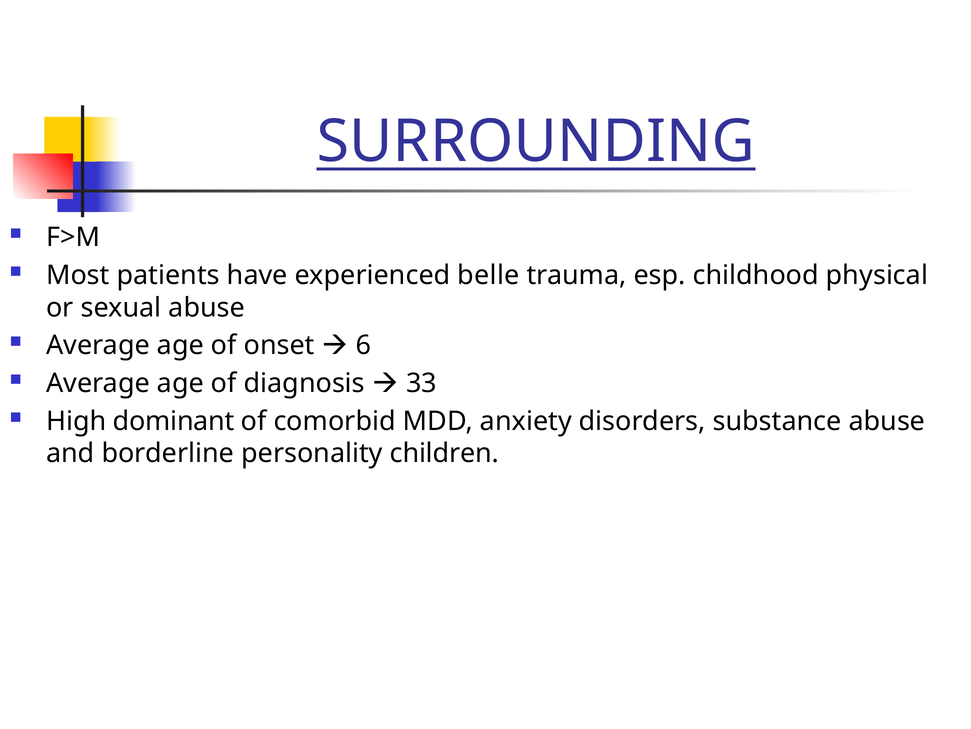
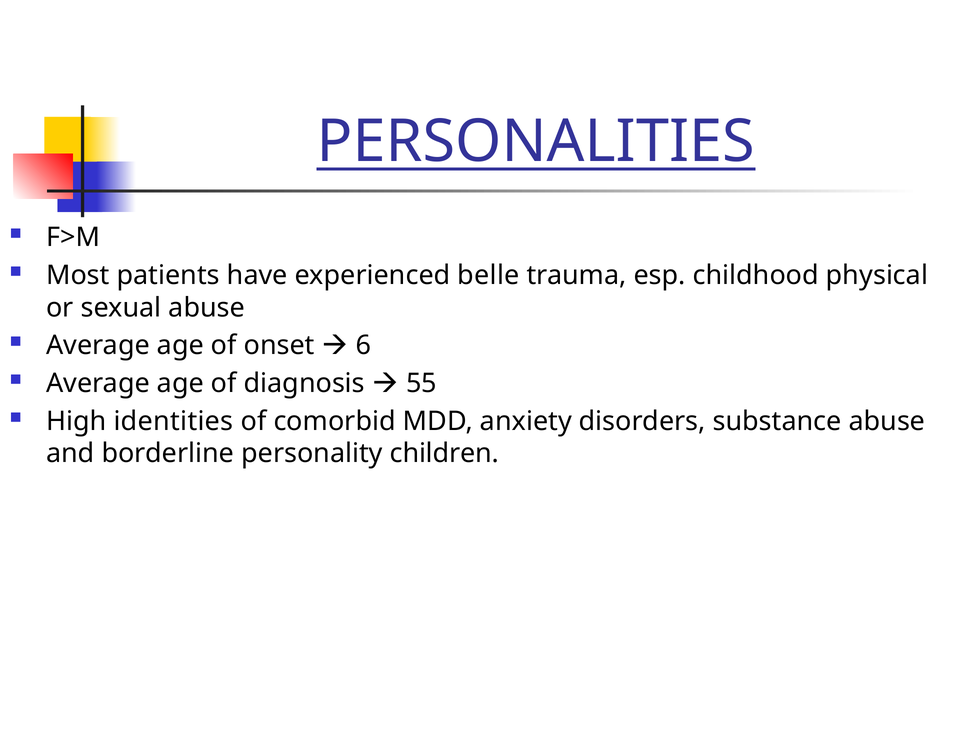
SURROUNDING: SURROUNDING -> PERSONALITIES
33: 33 -> 55
dominant: dominant -> identities
